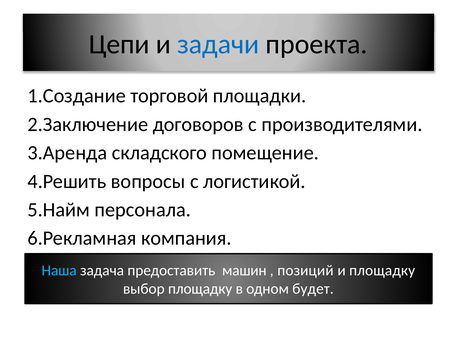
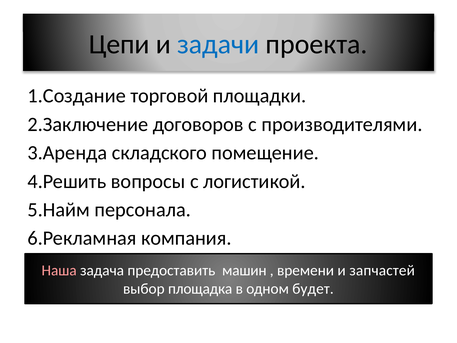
Наша colour: light blue -> pink
позиций: позиций -> времени
и площадку: площадку -> запчастей
выбор площадку: площадку -> площадка
